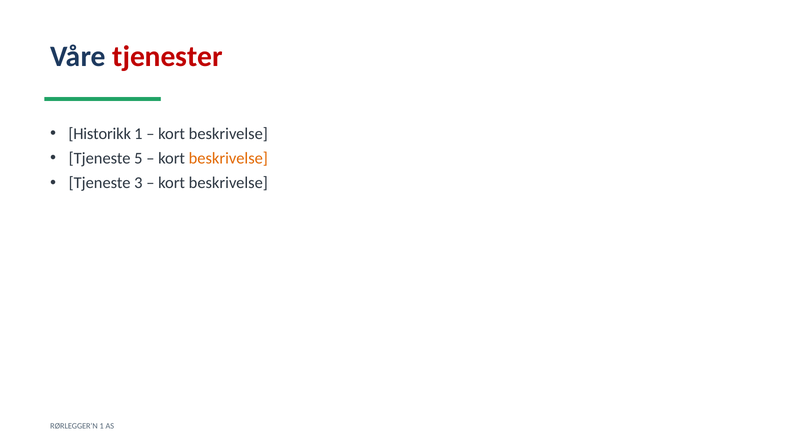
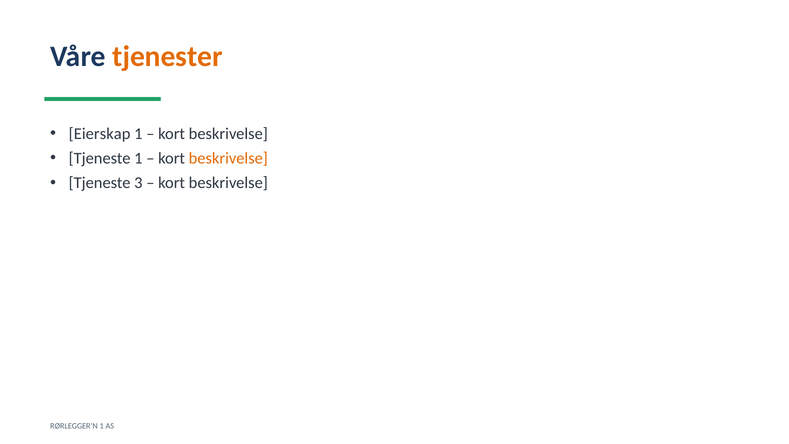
tjenester colour: red -> orange
Historikk: Historikk -> Eierskap
Tjeneste 5: 5 -> 1
